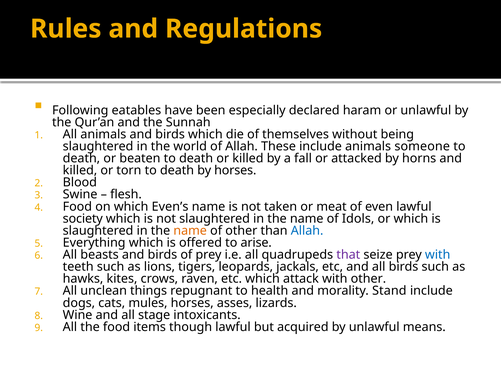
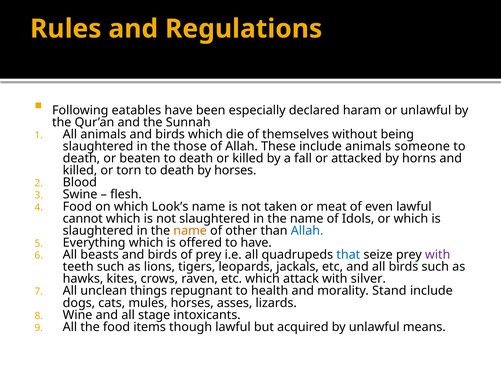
world: world -> those
Even’s: Even’s -> Look’s
society: society -> cannot
to arise: arise -> have
that colour: purple -> blue
with at (438, 255) colour: blue -> purple
with other: other -> silver
